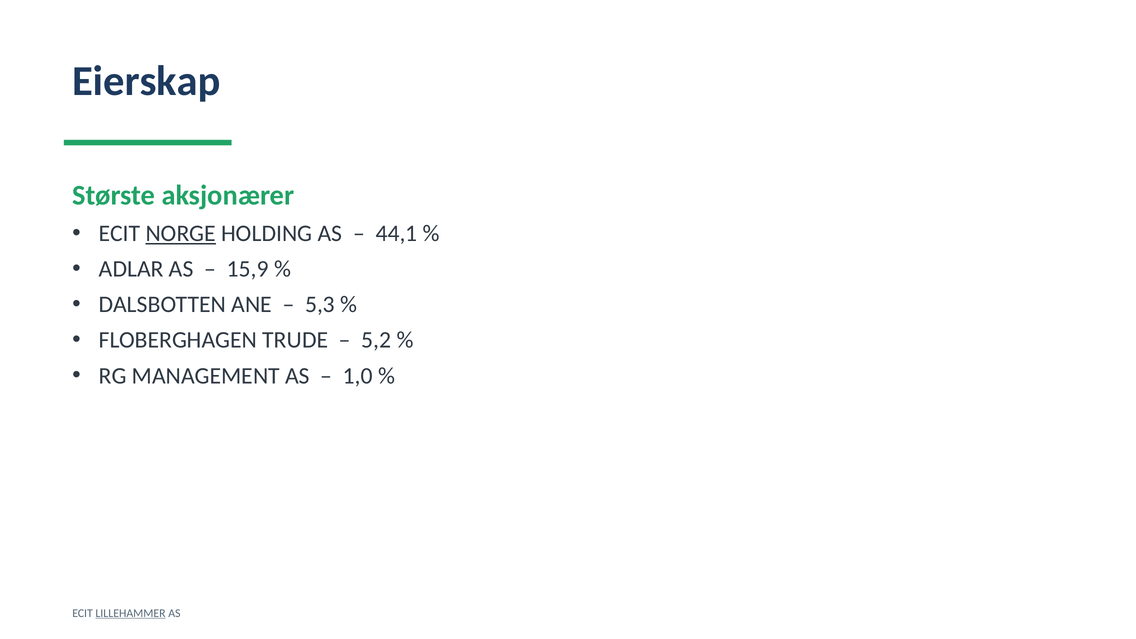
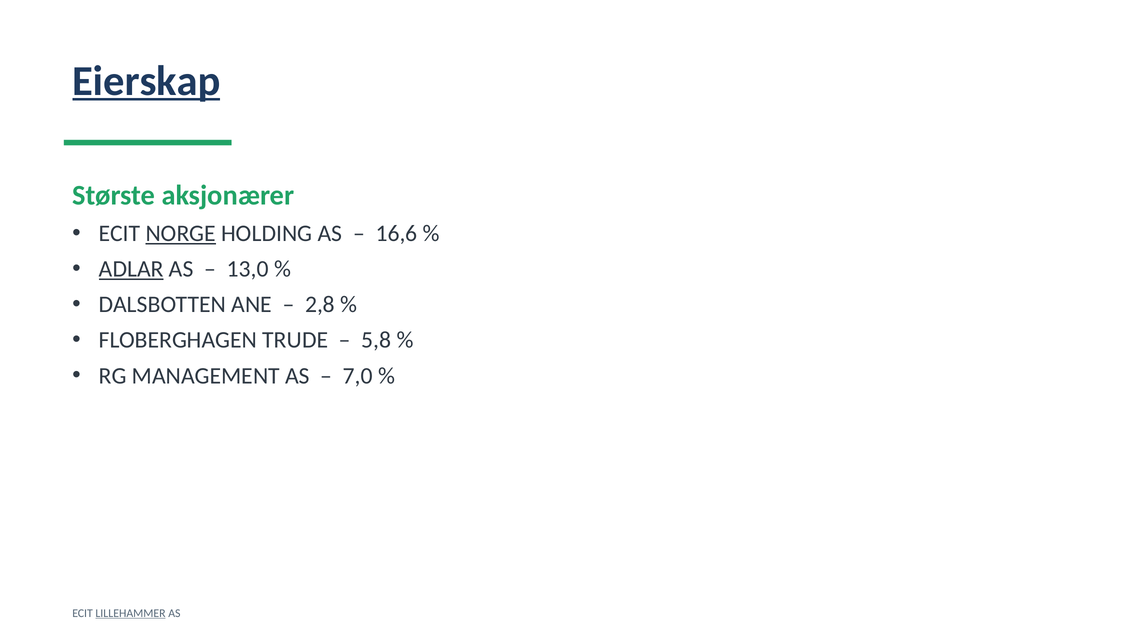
Eierskap underline: none -> present
44,1: 44,1 -> 16,6
ADLAR underline: none -> present
15,9: 15,9 -> 13,0
5,3: 5,3 -> 2,8
5,2: 5,2 -> 5,8
1,0: 1,0 -> 7,0
